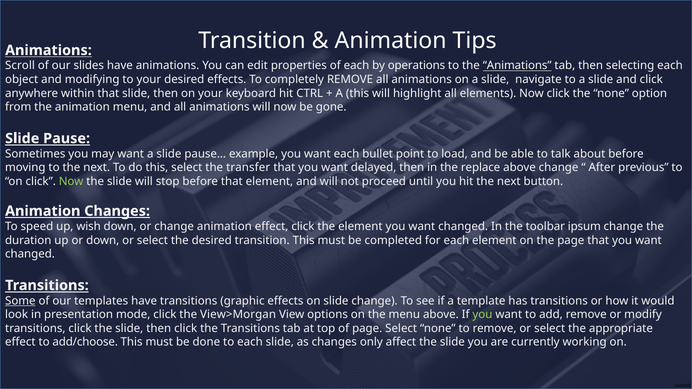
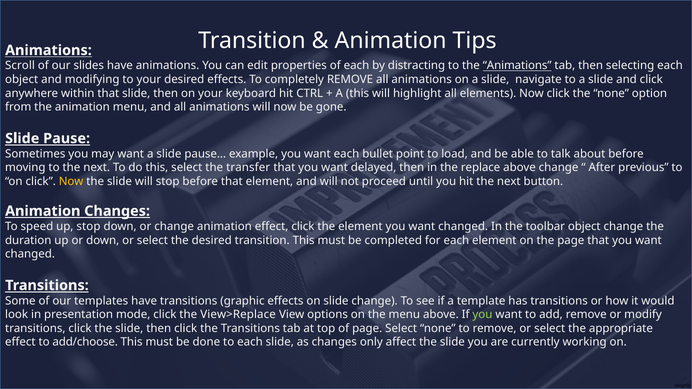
operations: operations -> distracting
Now at (71, 182) colour: light green -> yellow
up wish: wish -> stop
toolbar ipsum: ipsum -> object
Some underline: present -> none
View>Morgan: View>Morgan -> View>Replace
